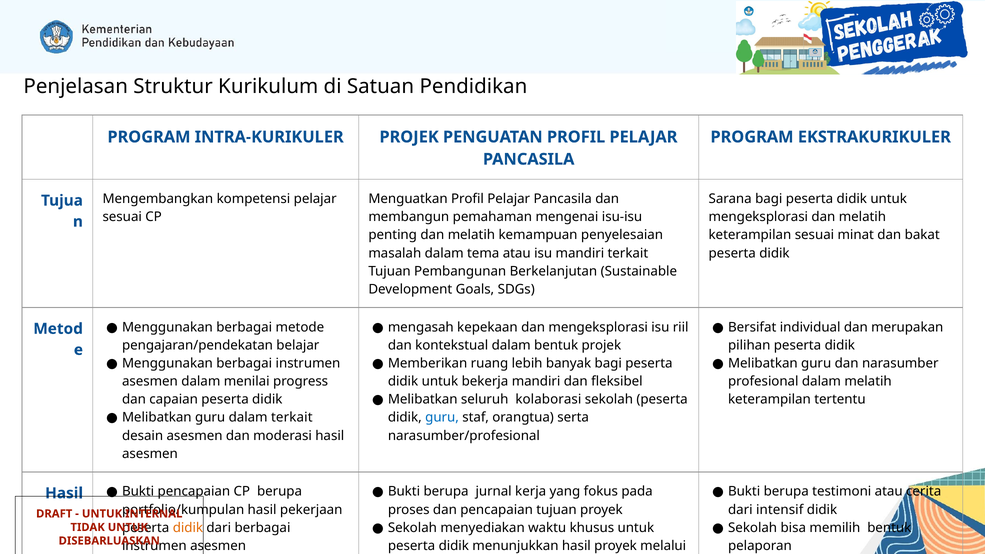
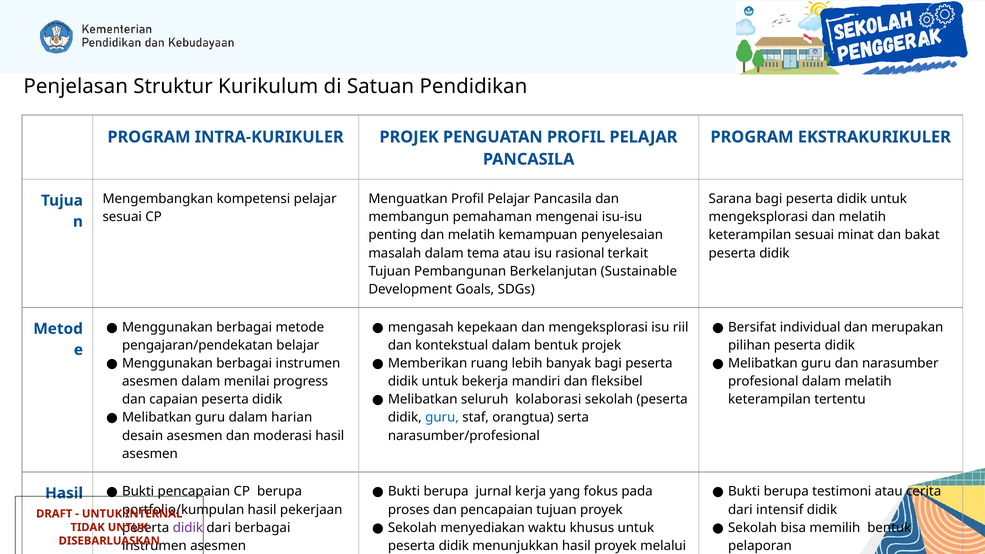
isu mandiri: mandiri -> rasional
dalam terkait: terkait -> harian
didik at (188, 528) colour: orange -> purple
